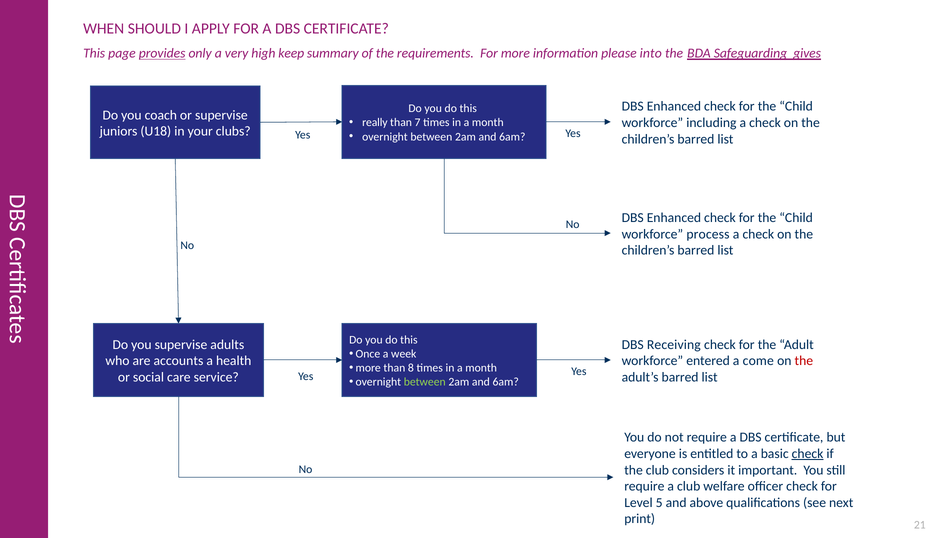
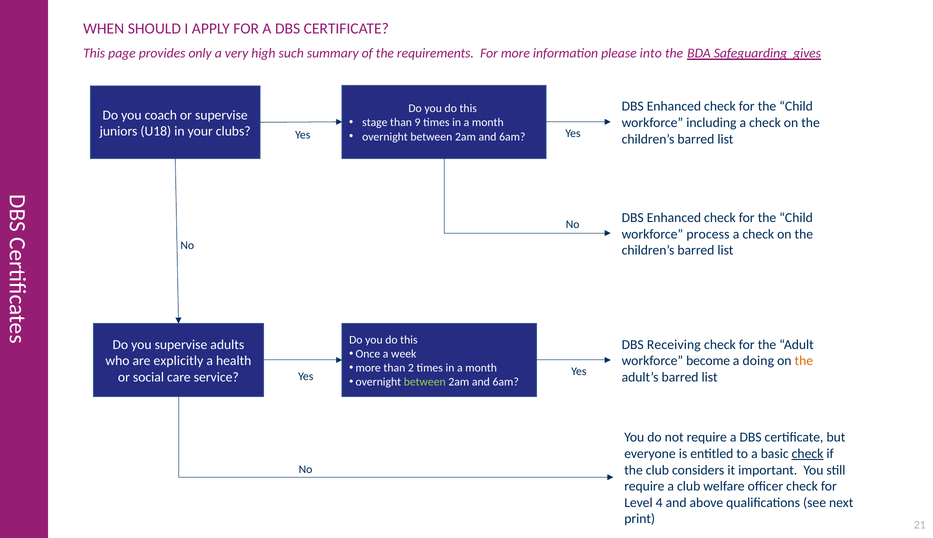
provides underline: present -> none
keep: keep -> such
really: really -> stage
7: 7 -> 9
accounts: accounts -> explicitly
entered: entered -> become
come: come -> doing
the at (804, 361) colour: red -> orange
8: 8 -> 2
5: 5 -> 4
